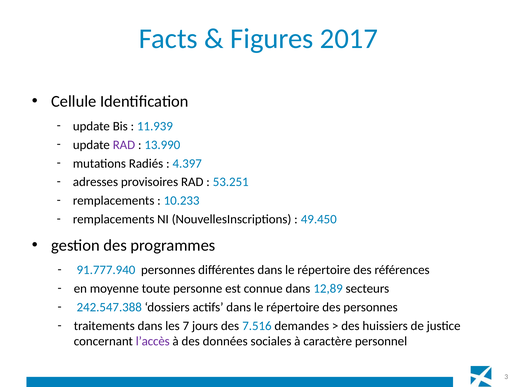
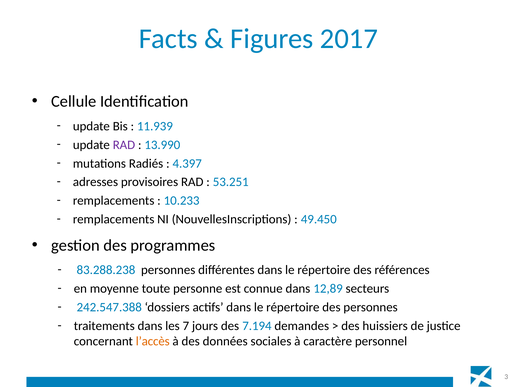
91.777.940: 91.777.940 -> 83.288.238
7.516: 7.516 -> 7.194
l’accès colour: purple -> orange
